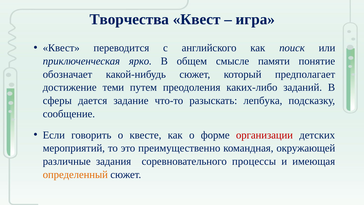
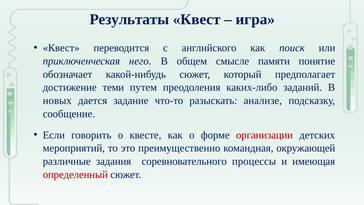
Творчества: Творчества -> Результаты
ярко: ярко -> него
сферы: сферы -> новых
лепбука: лепбука -> анализе
определенный colour: orange -> red
